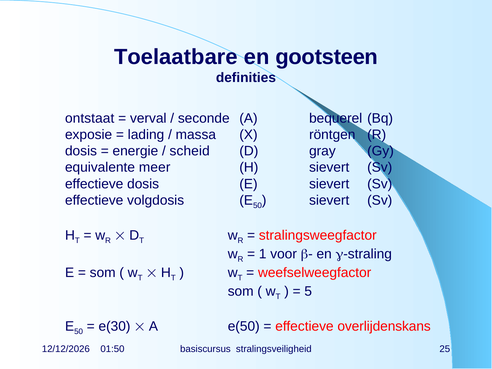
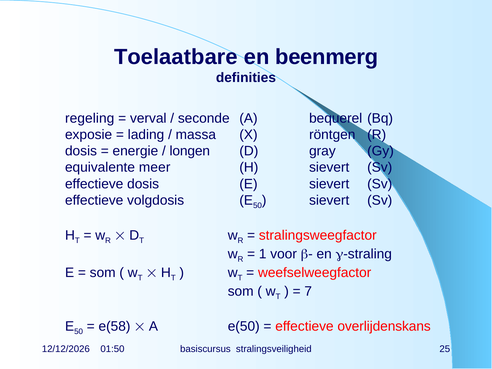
gootsteen: gootsteen -> beenmerg
ontstaat: ontstaat -> regeling
scheid: scheid -> longen
5: 5 -> 7
e(30: e(30 -> e(58
